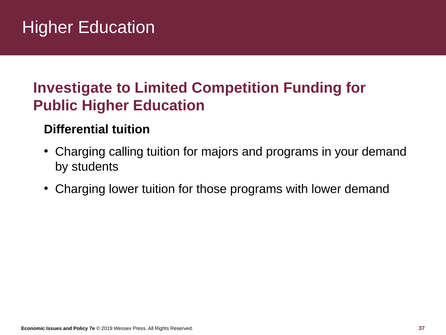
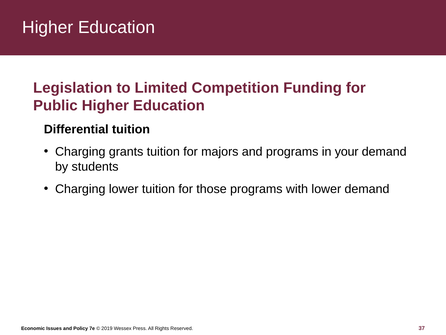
Investigate: Investigate -> Legislation
calling: calling -> grants
